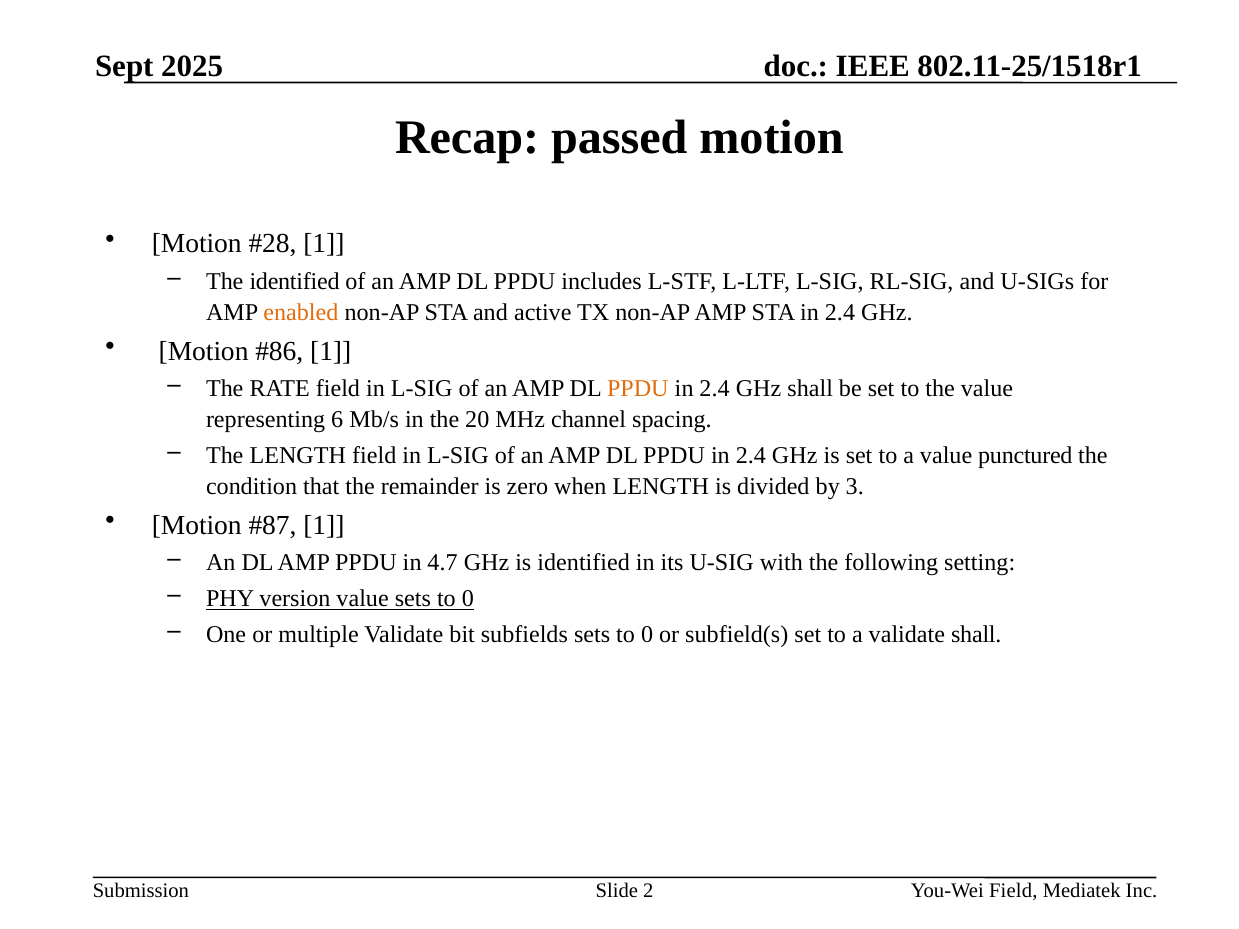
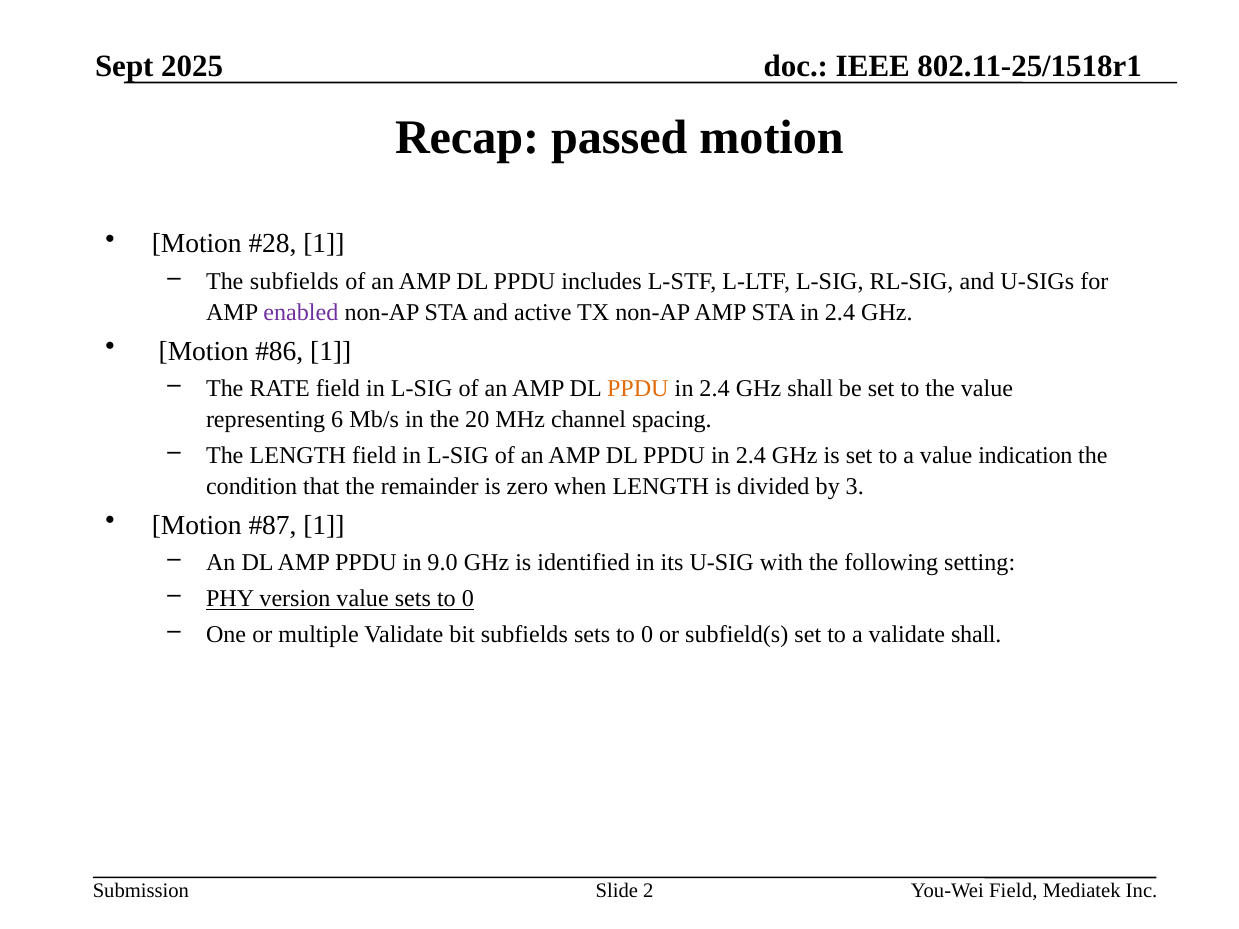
The identified: identified -> subfields
enabled colour: orange -> purple
punctured: punctured -> indication
4.7: 4.7 -> 9.0
